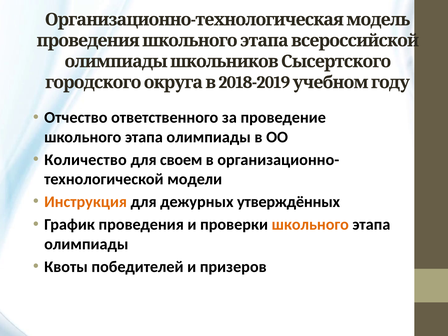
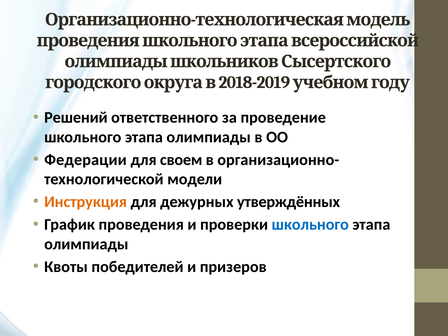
Отчество: Отчество -> Решений
Количество: Количество -> Федерации
школьного at (310, 225) colour: orange -> blue
